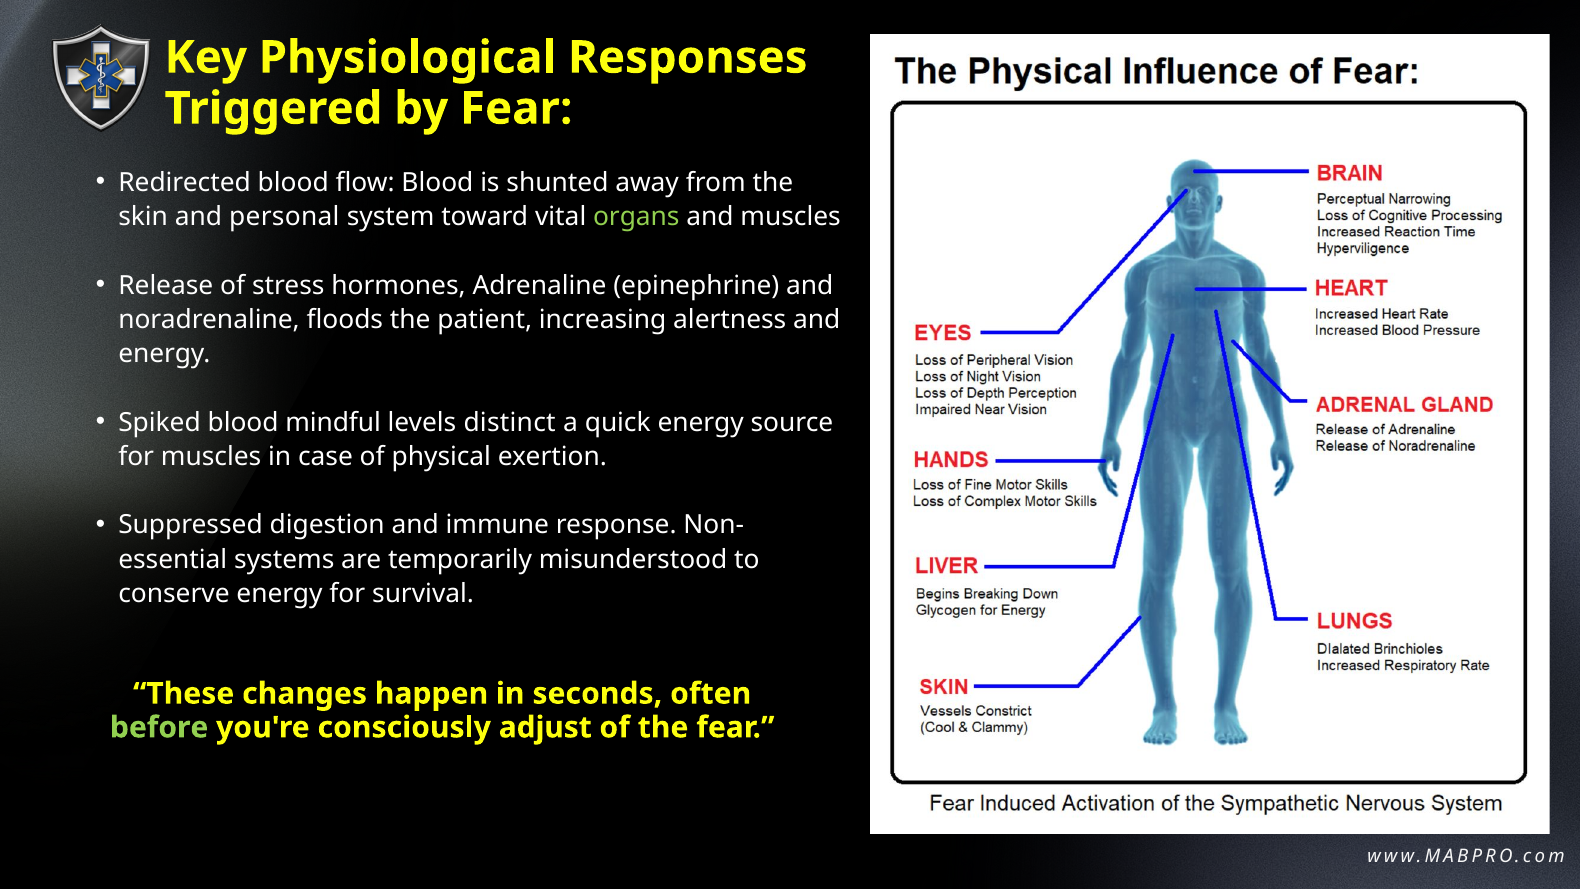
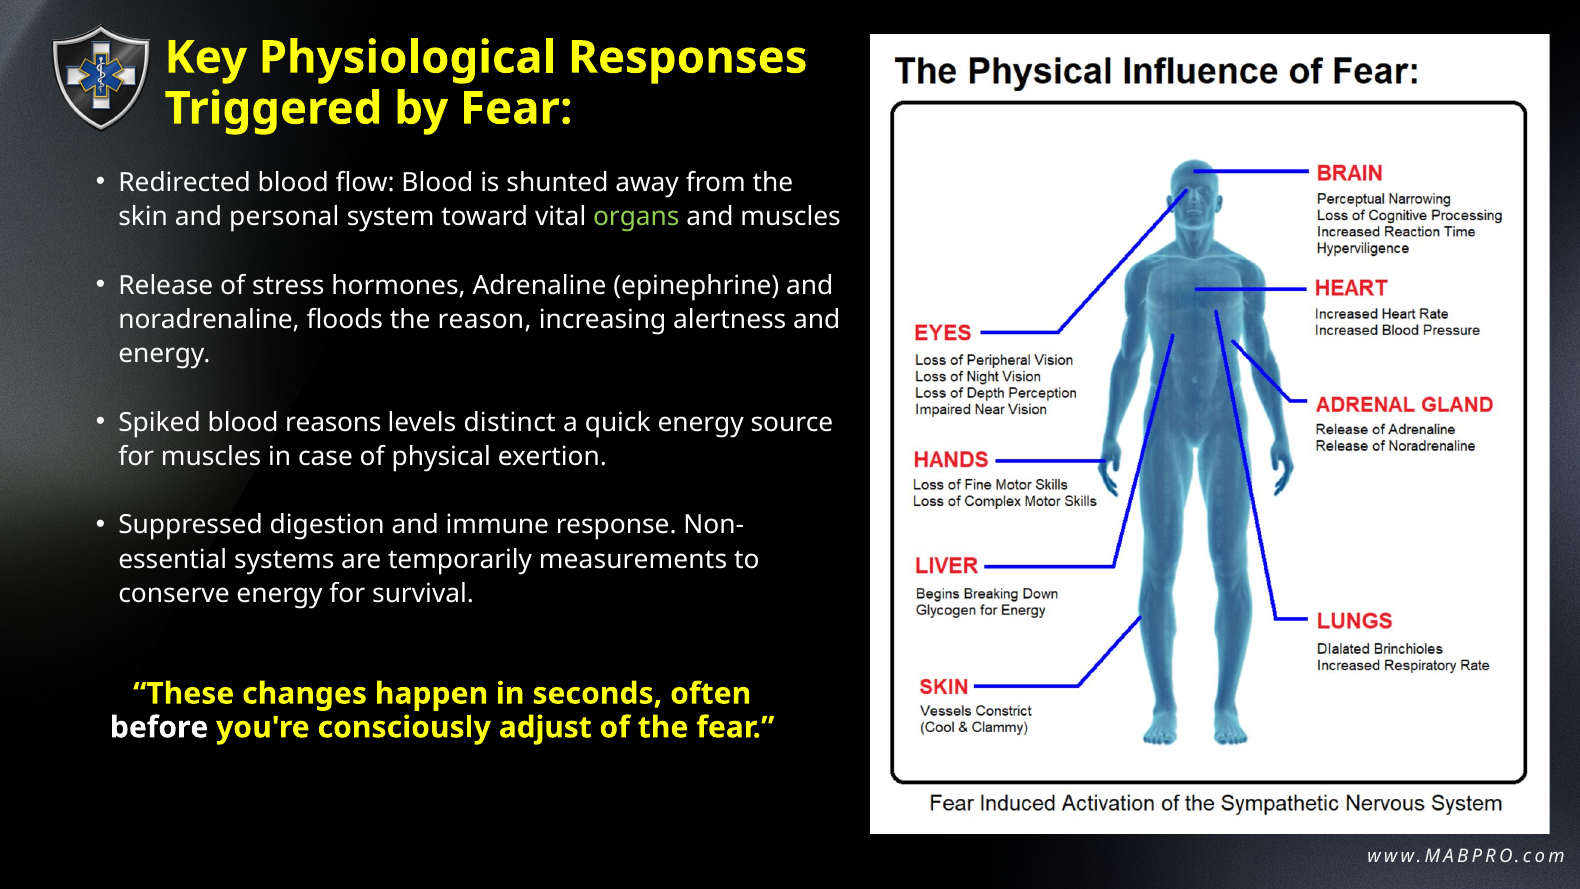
patient: patient -> reason
mindful: mindful -> reasons
misunderstood: misunderstood -> measurements
before colour: light green -> white
